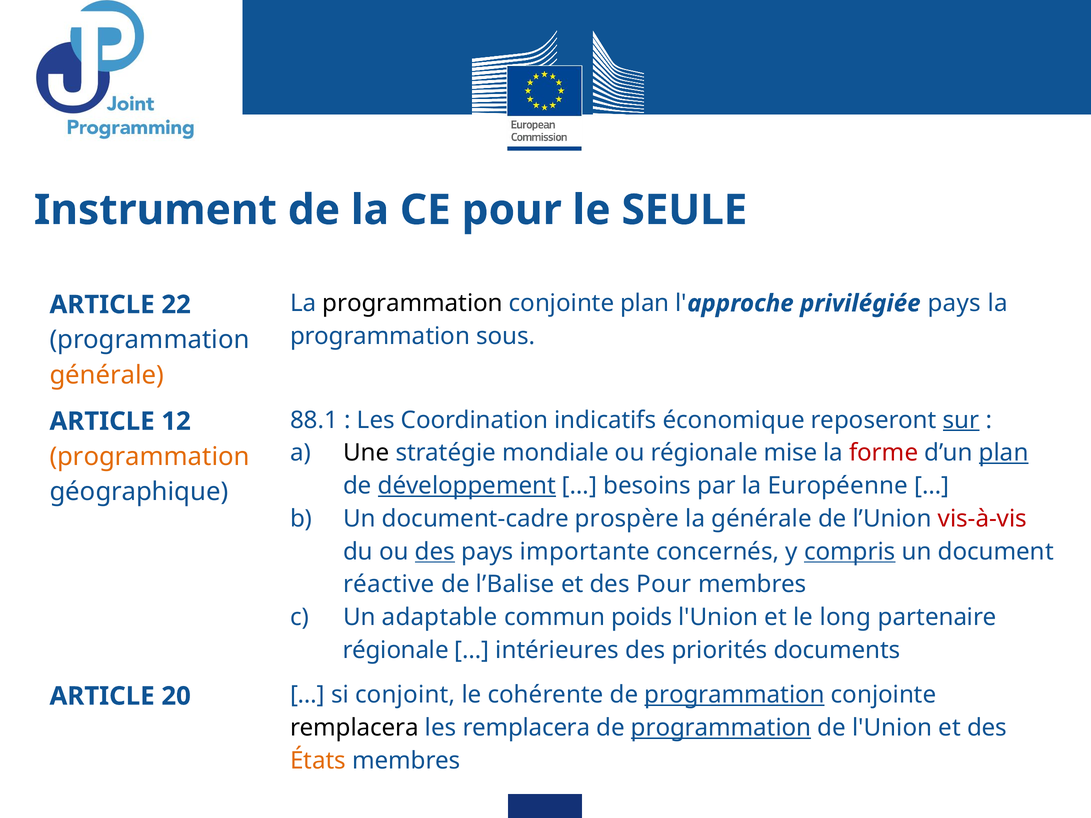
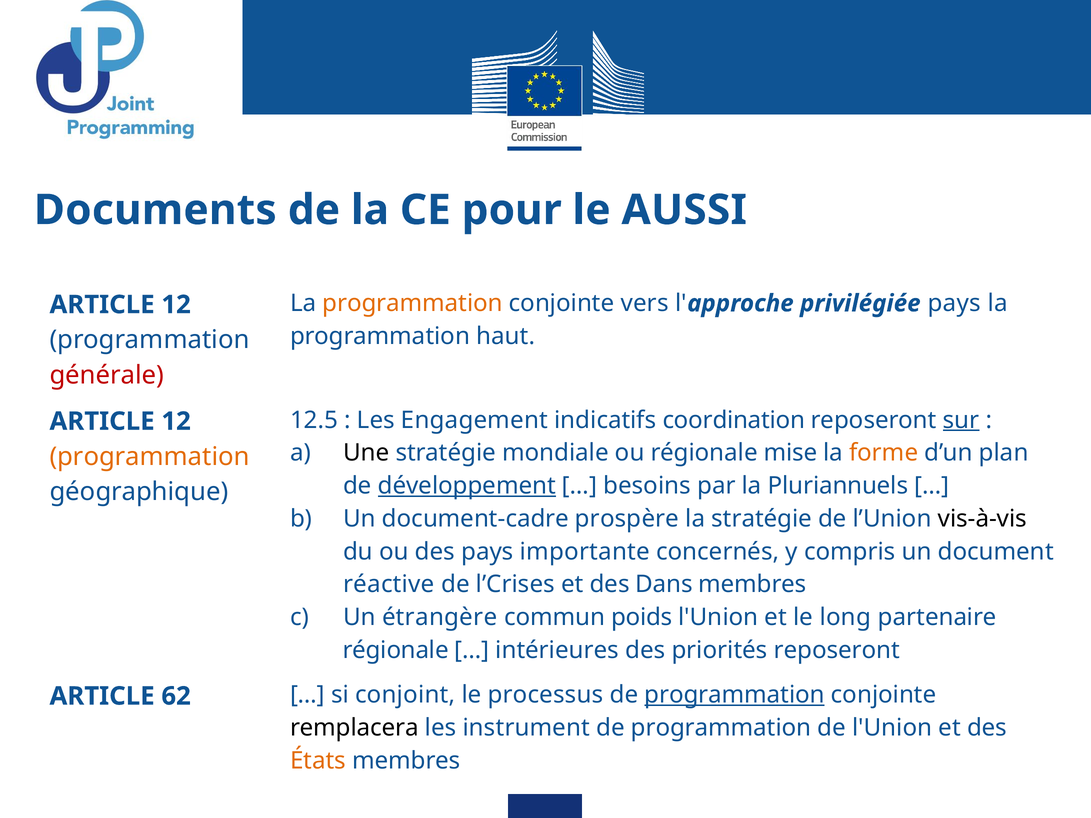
Instrument: Instrument -> Documents
SEULE: SEULE -> AUSSI
programmation at (413, 303) colour: black -> orange
conjointe plan: plan -> vers
22 at (176, 305): 22 -> 12
sous: sous -> haut
générale at (107, 375) colour: orange -> red
88.1: 88.1 -> 12.5
Coordination: Coordination -> Engagement
économique: économique -> coordination
forme colour: red -> orange
plan at (1004, 453) underline: present -> none
Européenne: Européenne -> Pluriannuels
la générale: générale -> stratégie
vis-à-vis colour: red -> black
des at (435, 552) underline: present -> none
compris underline: present -> none
l’Balise: l’Balise -> l’Crises
des Pour: Pour -> Dans
adaptable: adaptable -> étrangère
priorités documents: documents -> reposeront
20: 20 -> 62
cohérente: cohérente -> processus
les remplacera: remplacera -> instrument
programmation at (721, 728) underline: present -> none
